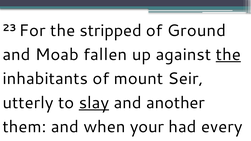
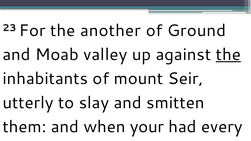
stripped: stripped -> another
fallen: fallen -> valley
slay underline: present -> none
another: another -> smitten
